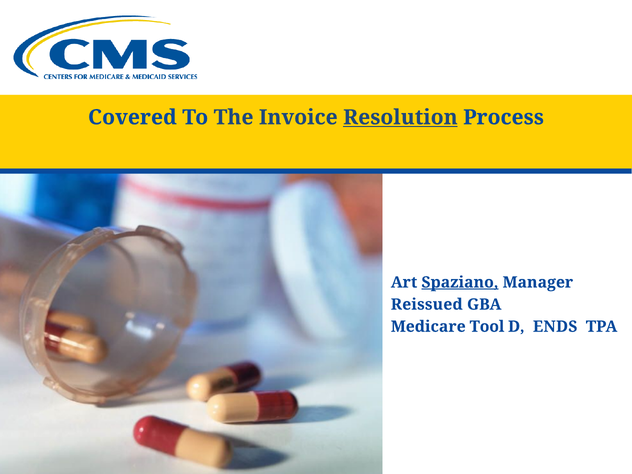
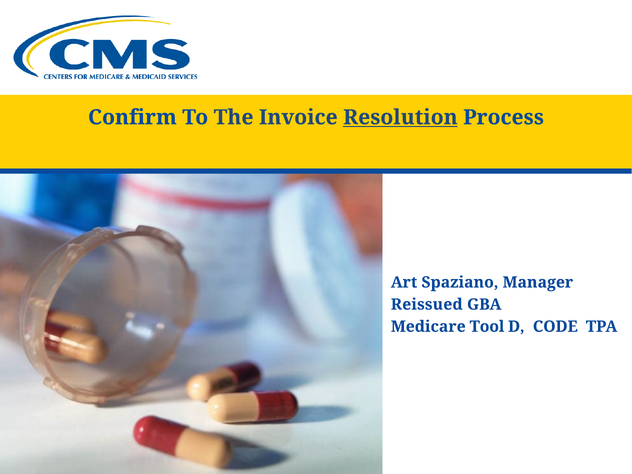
Covered: Covered -> Confirm
Spaziano underline: present -> none
ENDS: ENDS -> CODE
